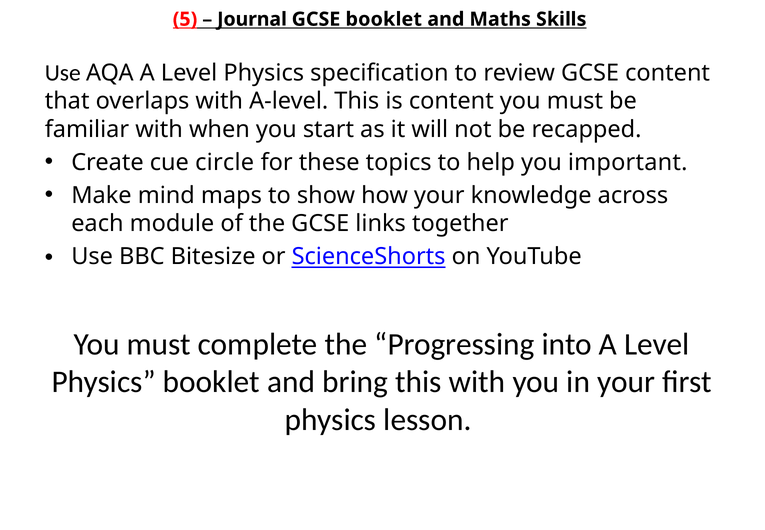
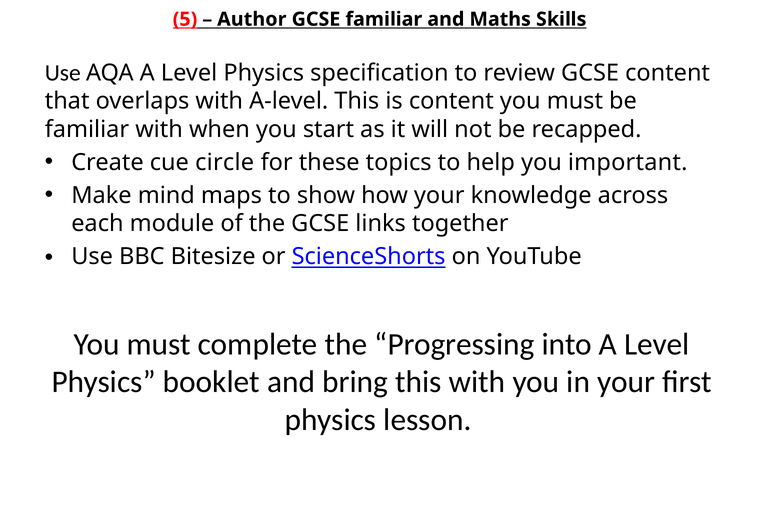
Journal: Journal -> Author
GCSE booklet: booklet -> familiar
